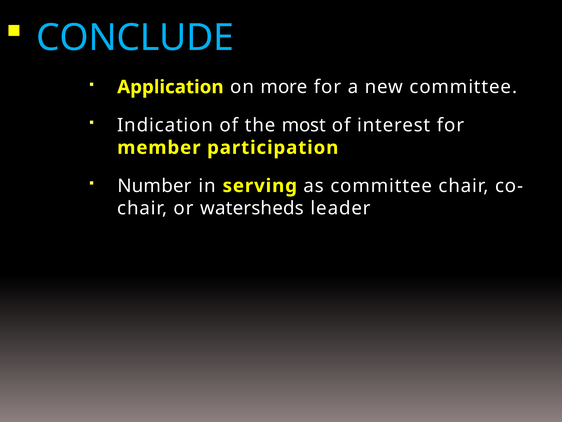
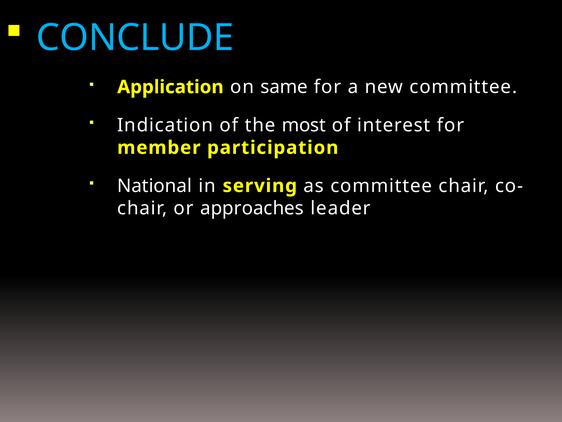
more: more -> same
Number: Number -> National
watersheds: watersheds -> approaches
